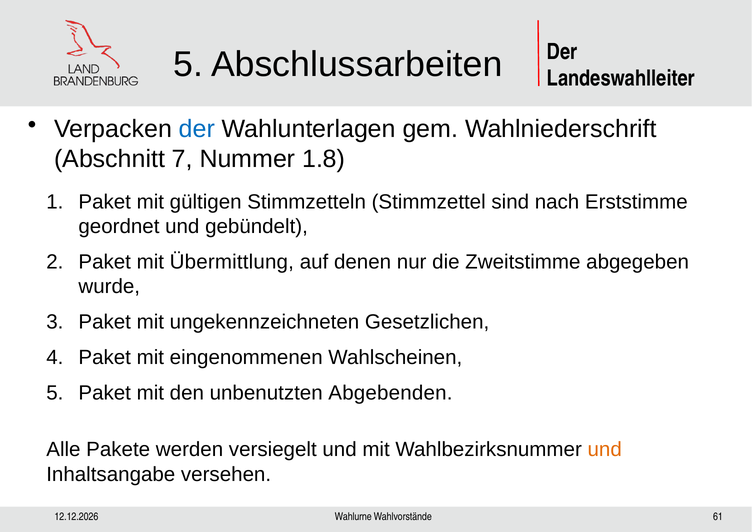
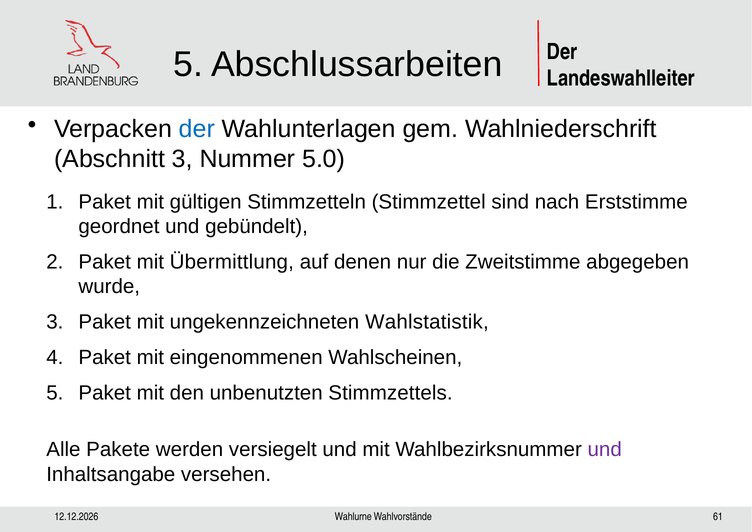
Abschnitt 7: 7 -> 3
1.8: 1.8 -> 5.0
Gesetzlichen: Gesetzlichen -> Wahlstatistik
Abgebenden: Abgebenden -> Stimmzettels
und at (605, 450) colour: orange -> purple
